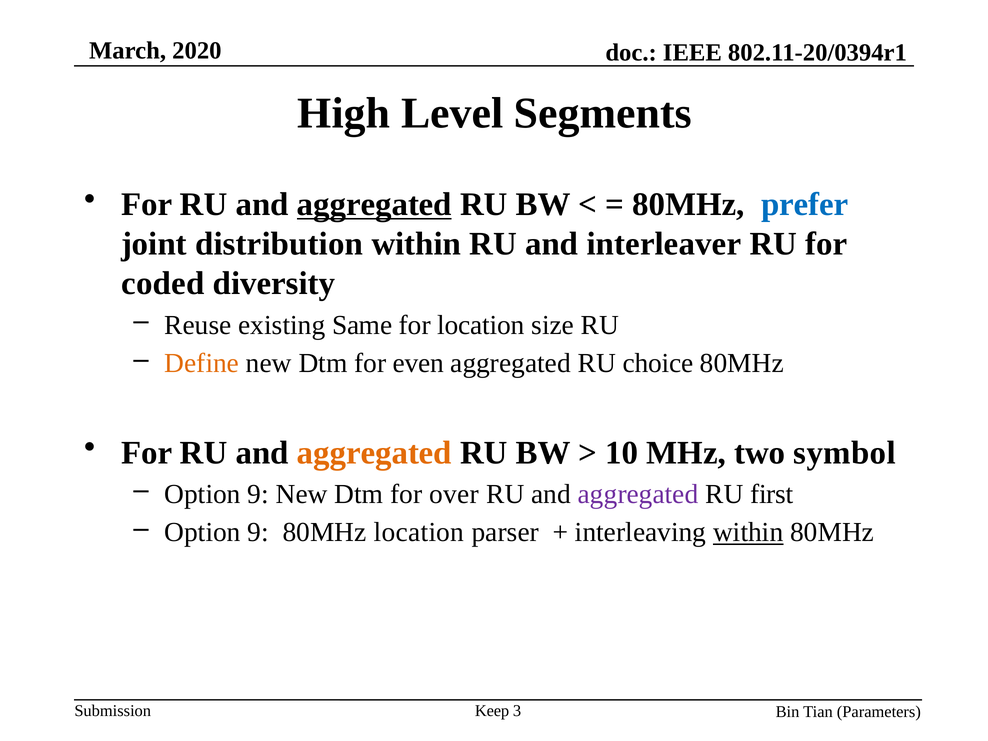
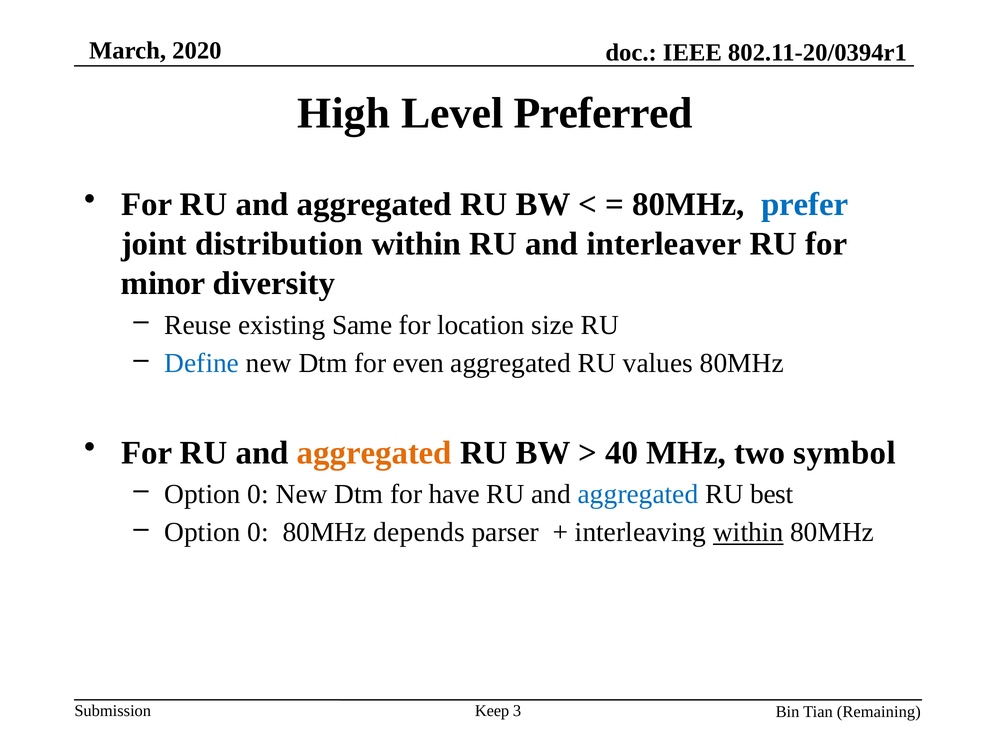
Segments: Segments -> Preferred
aggregated at (374, 205) underline: present -> none
coded: coded -> minor
Define colour: orange -> blue
choice: choice -> values
10: 10 -> 40
9 at (258, 494): 9 -> 0
over: over -> have
aggregated at (638, 494) colour: purple -> blue
first: first -> best
9 at (258, 532): 9 -> 0
80MHz location: location -> depends
Parameters: Parameters -> Remaining
